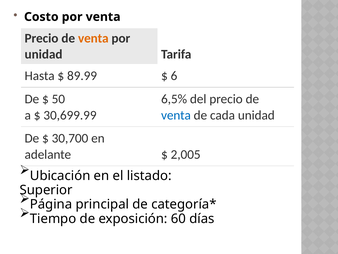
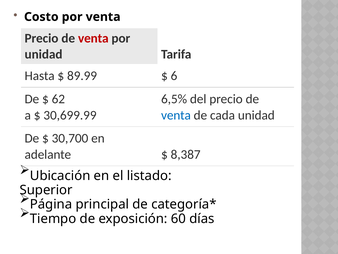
venta at (93, 38) colour: orange -> red
50: 50 -> 62
2,005: 2,005 -> 8,387
